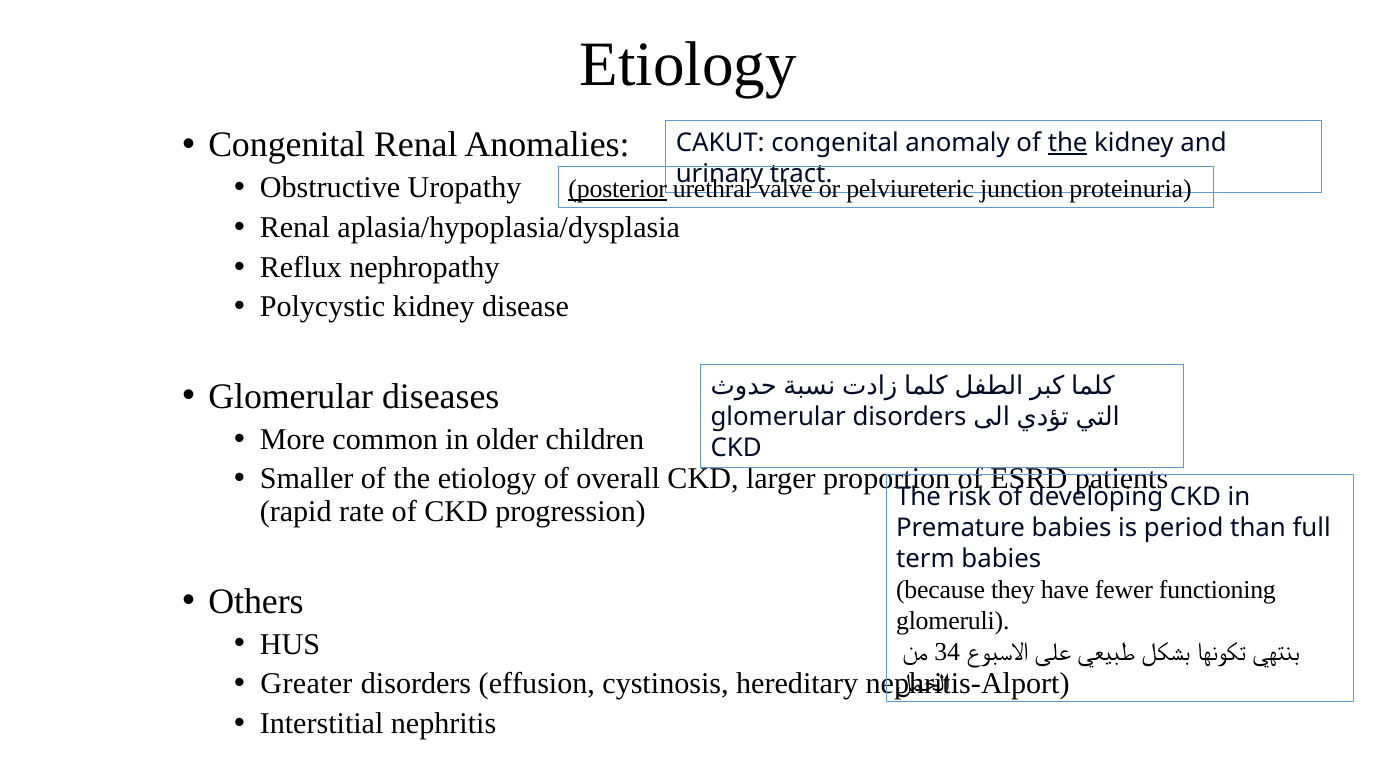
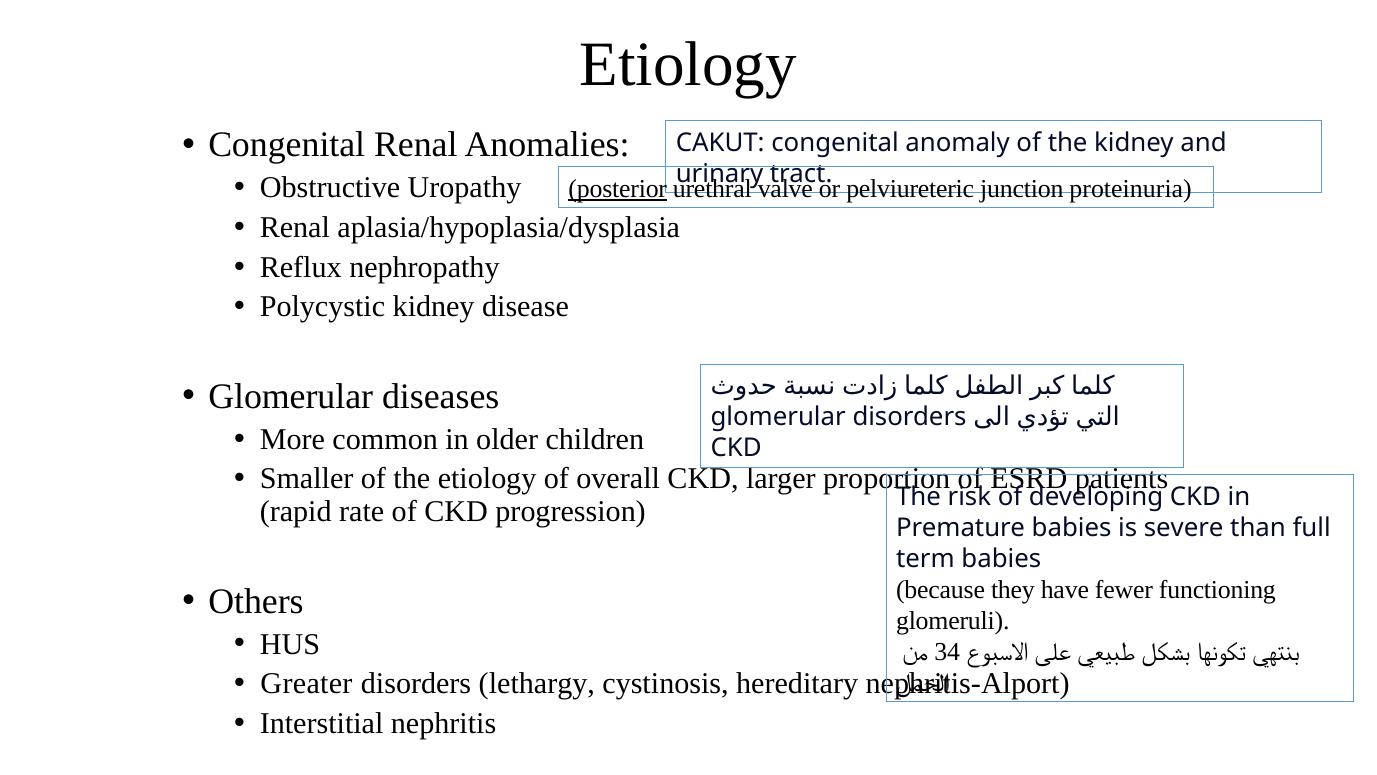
the at (1068, 143) underline: present -> none
period: period -> severe
effusion: effusion -> lethargy
